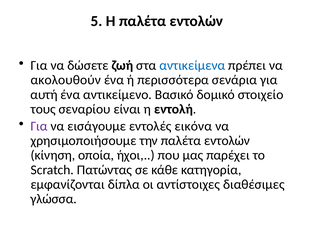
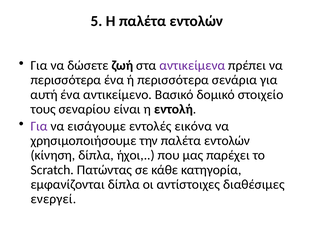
αντικείμενα colour: blue -> purple
ακολουθούν at (66, 80): ακολουθούν -> περισσότερα
κίνηση οποία: οποία -> δίπλα
γλώσσα: γλώσσα -> ενεργεί
